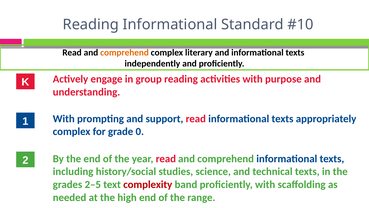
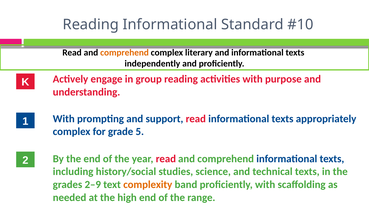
0: 0 -> 5
2–5: 2–5 -> 2–9
complexity colour: red -> orange
